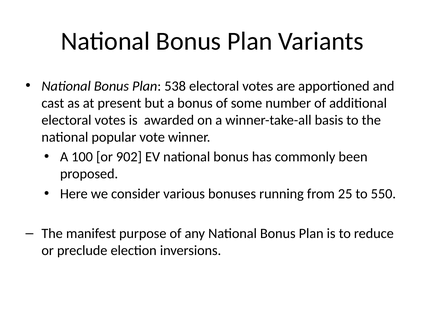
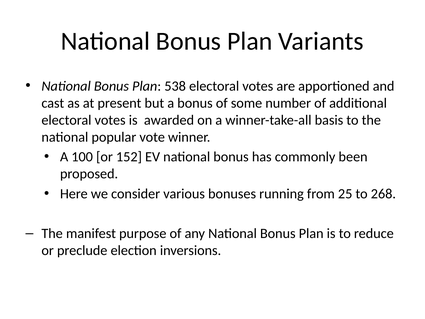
902: 902 -> 152
550: 550 -> 268
